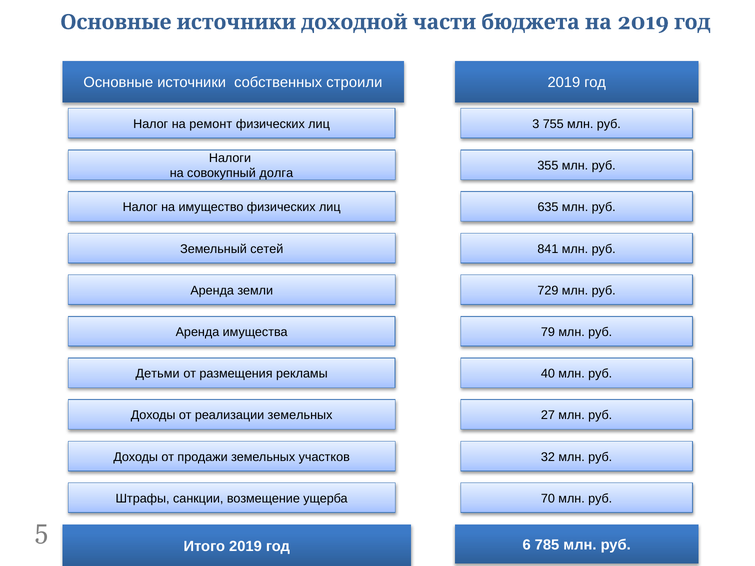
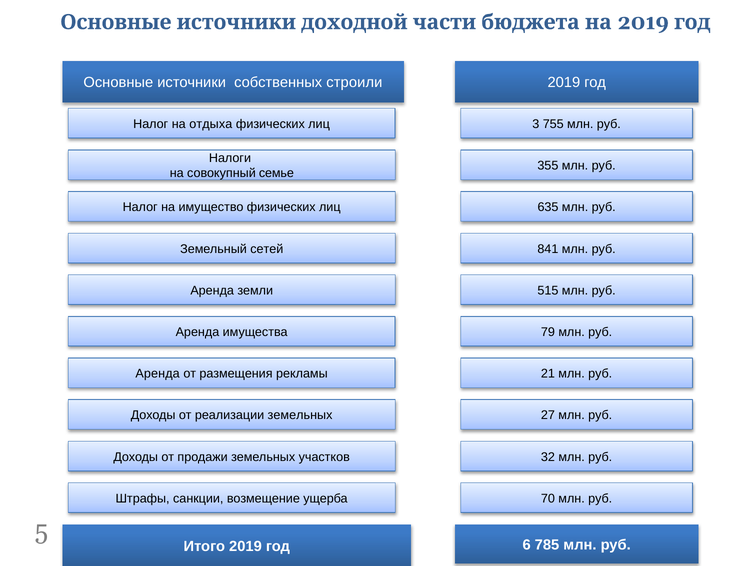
ремонт: ремонт -> отдыха
долга: долга -> семье
729: 729 -> 515
Детьми at (158, 374): Детьми -> Аренда
40: 40 -> 21
